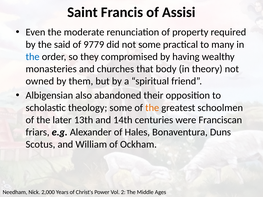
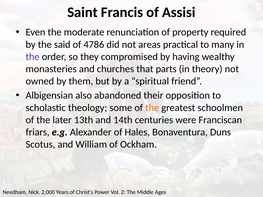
9779: 9779 -> 4786
not some: some -> areas
the at (33, 57) colour: blue -> purple
body: body -> parts
